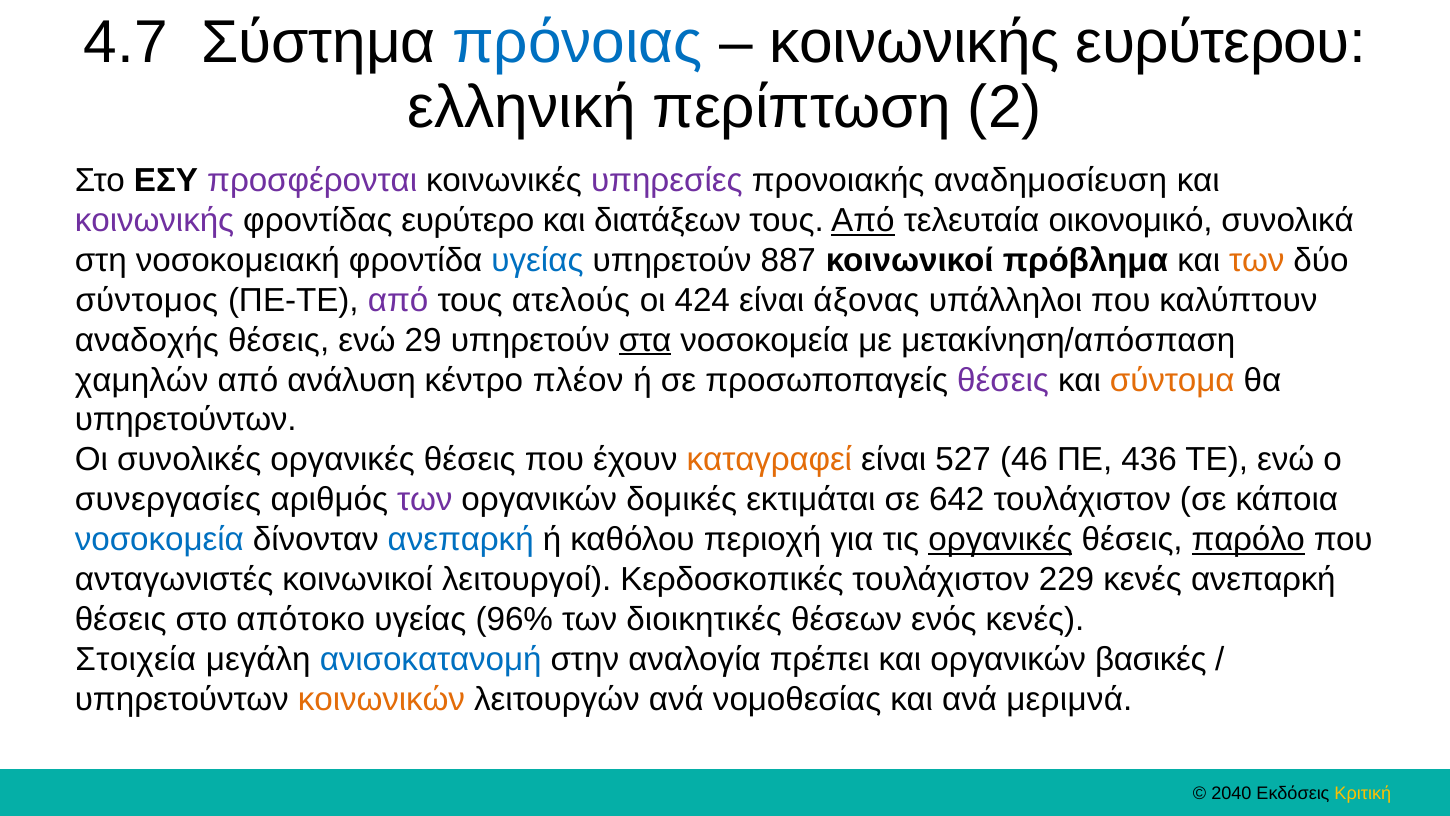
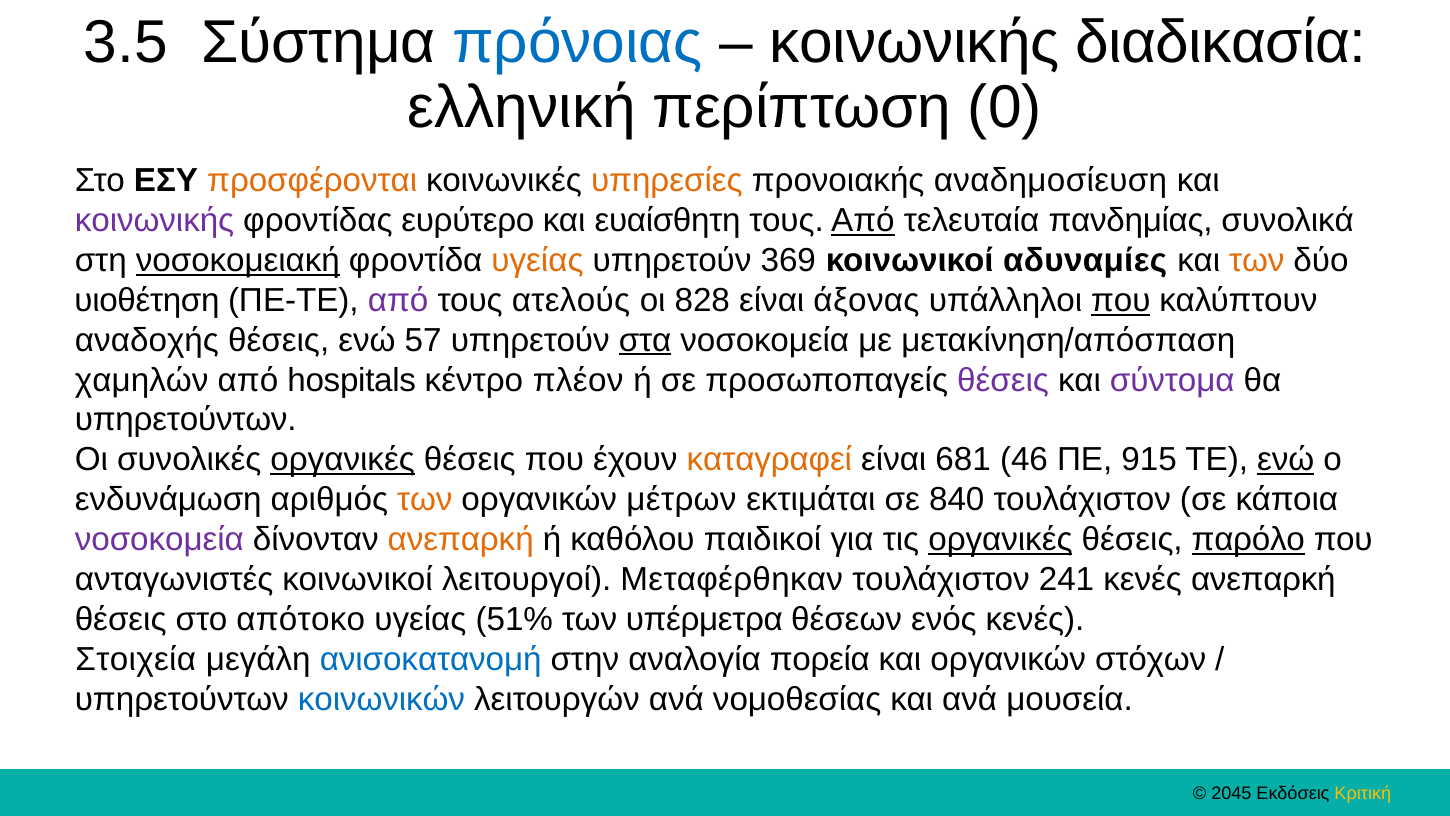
4.7: 4.7 -> 3.5
ευρύτερου: ευρύτερου -> διαδικασία
2: 2 -> 0
προσφέρονται colour: purple -> orange
υπηρεσίες colour: purple -> orange
διατάξεων: διατάξεων -> ευαίσθητη
οικονομικό: οικονομικό -> πανδημίας
νοσοκομειακή underline: none -> present
υγείας at (537, 260) colour: blue -> orange
887: 887 -> 369
πρόβλημα: πρόβλημα -> αδυναμίες
σύντομος: σύντομος -> υιοθέτηση
424: 424 -> 828
που at (1121, 300) underline: none -> present
29: 29 -> 57
ανάλυση: ανάλυση -> hospitals
σύντομα colour: orange -> purple
οργανικές at (343, 460) underline: none -> present
527: 527 -> 681
436: 436 -> 915
ενώ at (1286, 460) underline: none -> present
συνεργασίες: συνεργασίες -> ενδυνάμωση
των at (425, 499) colour: purple -> orange
δομικές: δομικές -> μέτρων
642: 642 -> 840
νοσοκομεία at (159, 539) colour: blue -> purple
ανεπαρκή at (461, 539) colour: blue -> orange
περιοχή: περιοχή -> παιδικοί
Κερδοσκοπικές: Κερδοσκοπικές -> Μεταφέρθηκαν
229: 229 -> 241
96%: 96% -> 51%
διοικητικές: διοικητικές -> υπέρμετρα
πρέπει: πρέπει -> πορεία
βασικές: βασικές -> στόχων
κοινωνικών colour: orange -> blue
μεριμνά: μεριμνά -> μουσεία
2040: 2040 -> 2045
